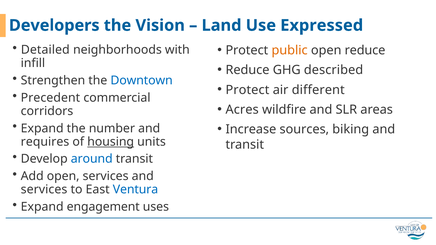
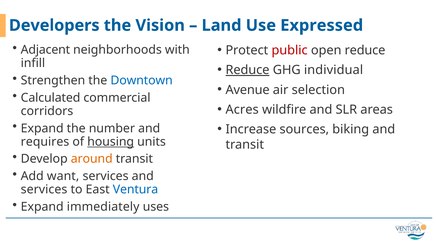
Detailed: Detailed -> Adjacent
public colour: orange -> red
Reduce at (248, 70) underline: none -> present
described: described -> individual
Protect at (247, 90): Protect -> Avenue
different: different -> selection
Precedent: Precedent -> Calculated
around colour: blue -> orange
Add open: open -> want
engagement: engagement -> immediately
